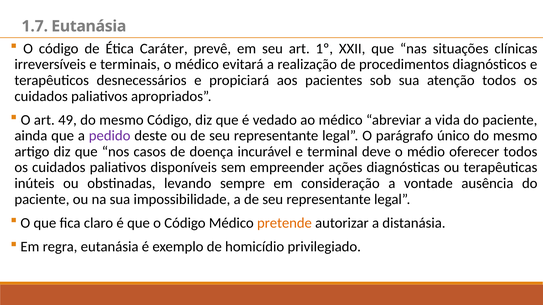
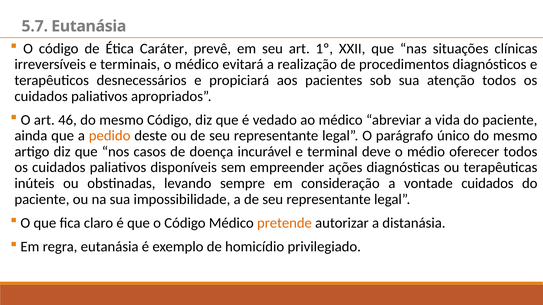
1.7: 1.7 -> 5.7
49: 49 -> 46
pedido colour: purple -> orange
vontade ausência: ausência -> cuidados
